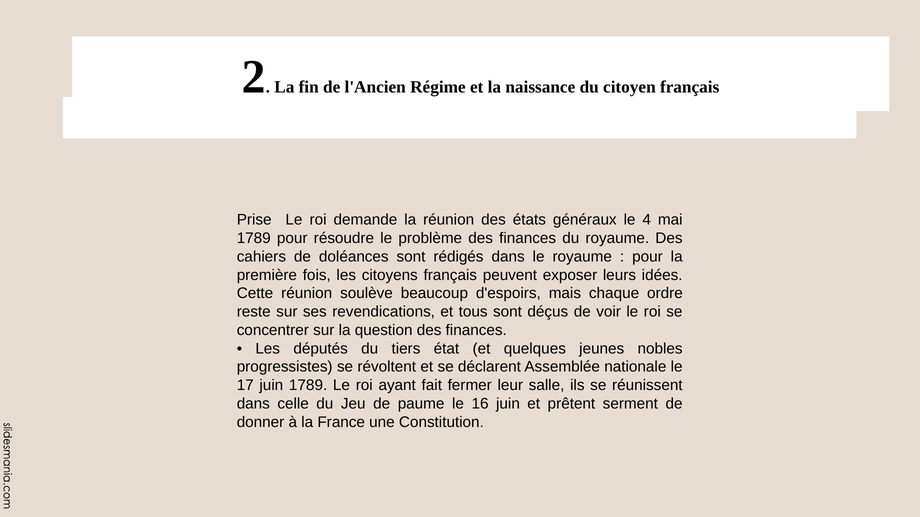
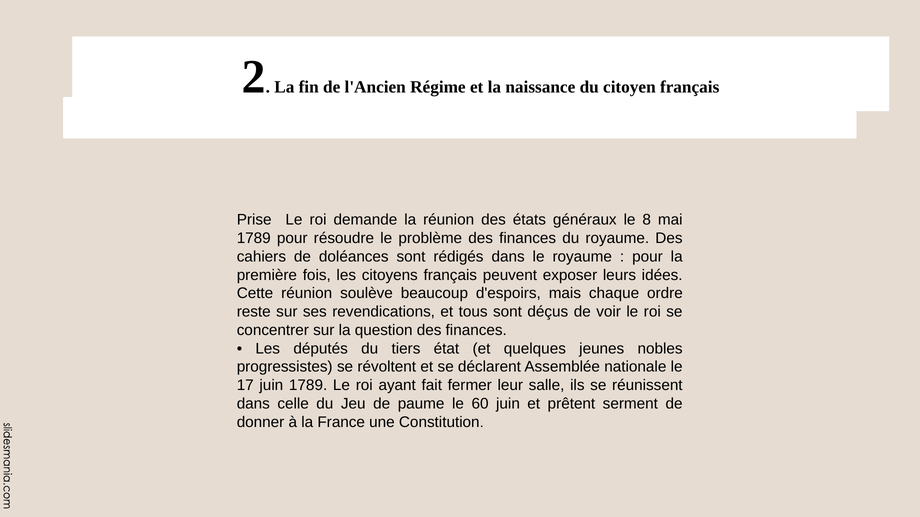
4: 4 -> 8
16: 16 -> 60
